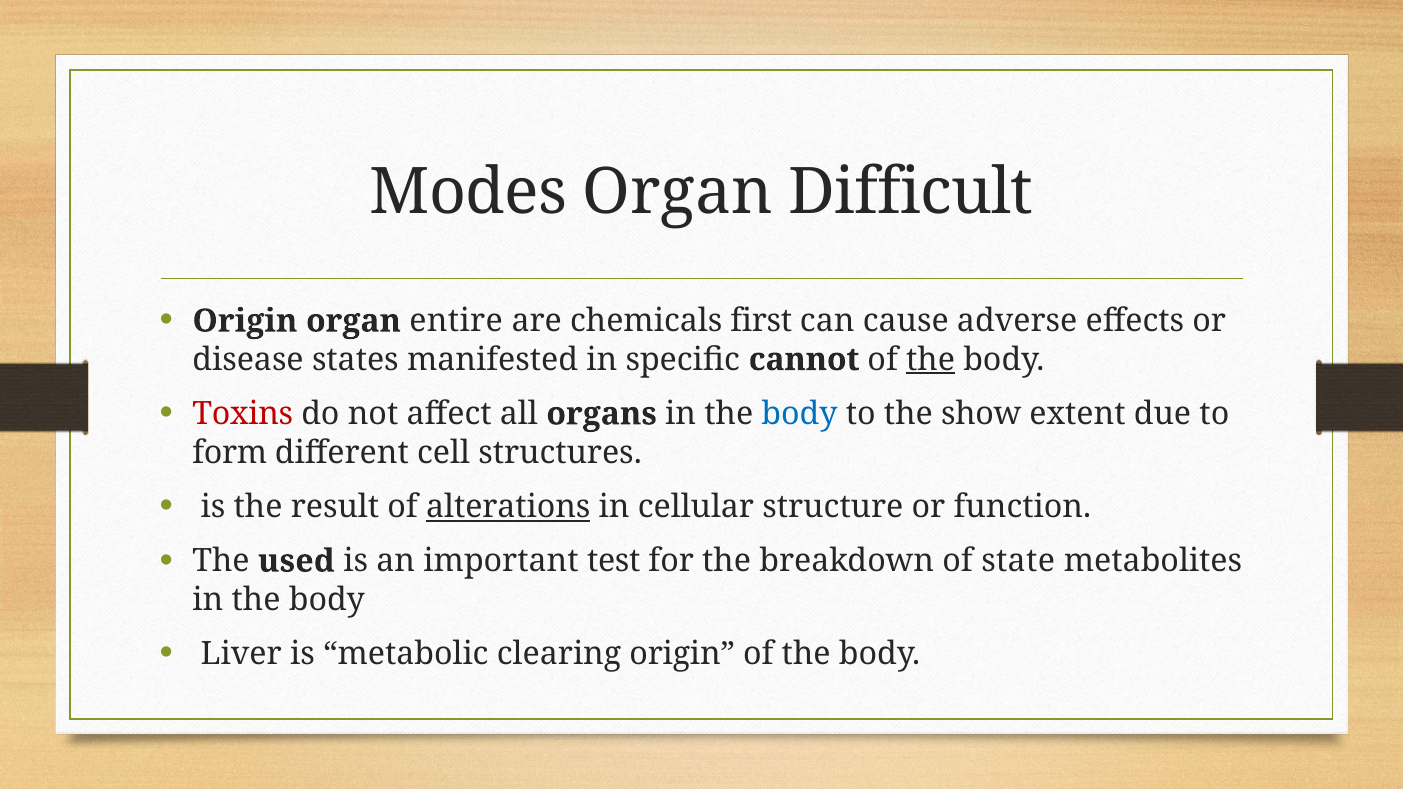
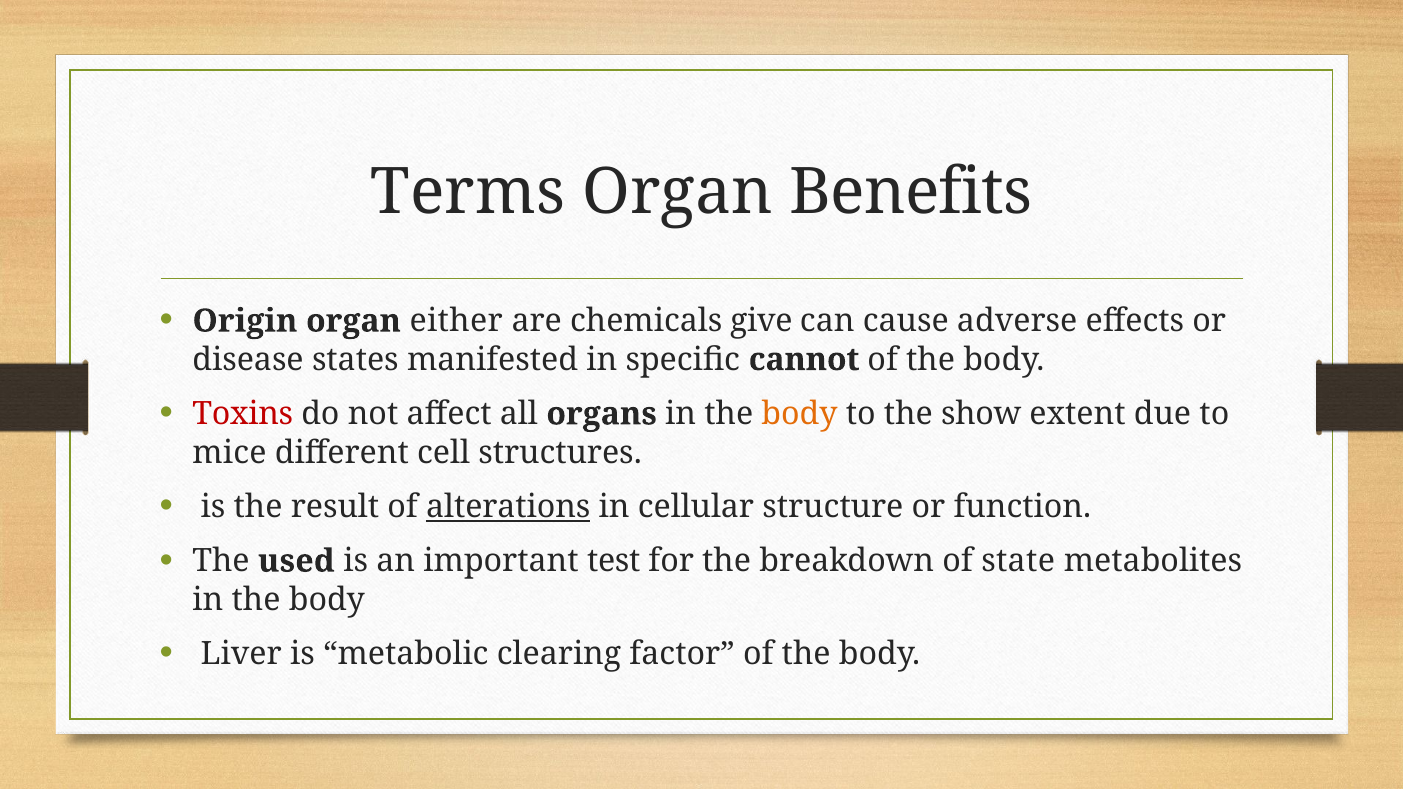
Modes: Modes -> Terms
Difficult: Difficult -> Benefits
entire: entire -> either
first: first -> give
the at (931, 360) underline: present -> none
body at (800, 414) colour: blue -> orange
form: form -> mice
clearing origin: origin -> factor
